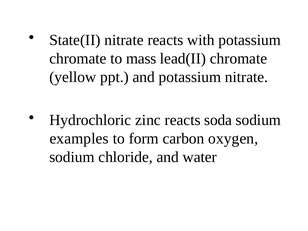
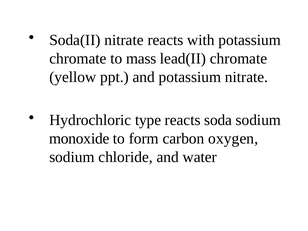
State(II: State(II -> Soda(II
zinc: zinc -> type
examples: examples -> monoxide
